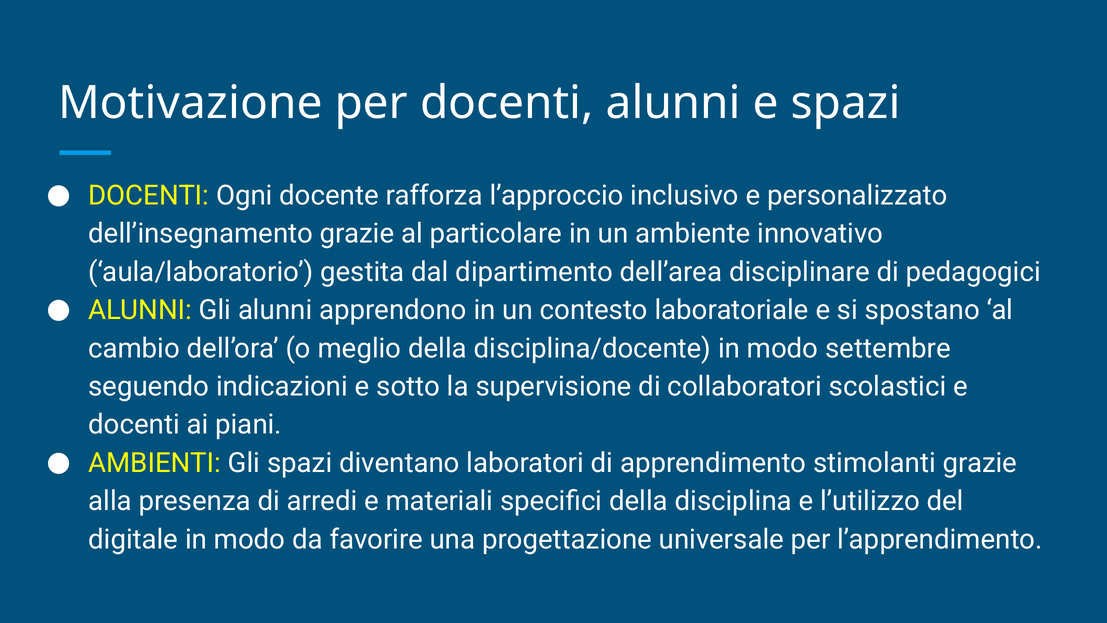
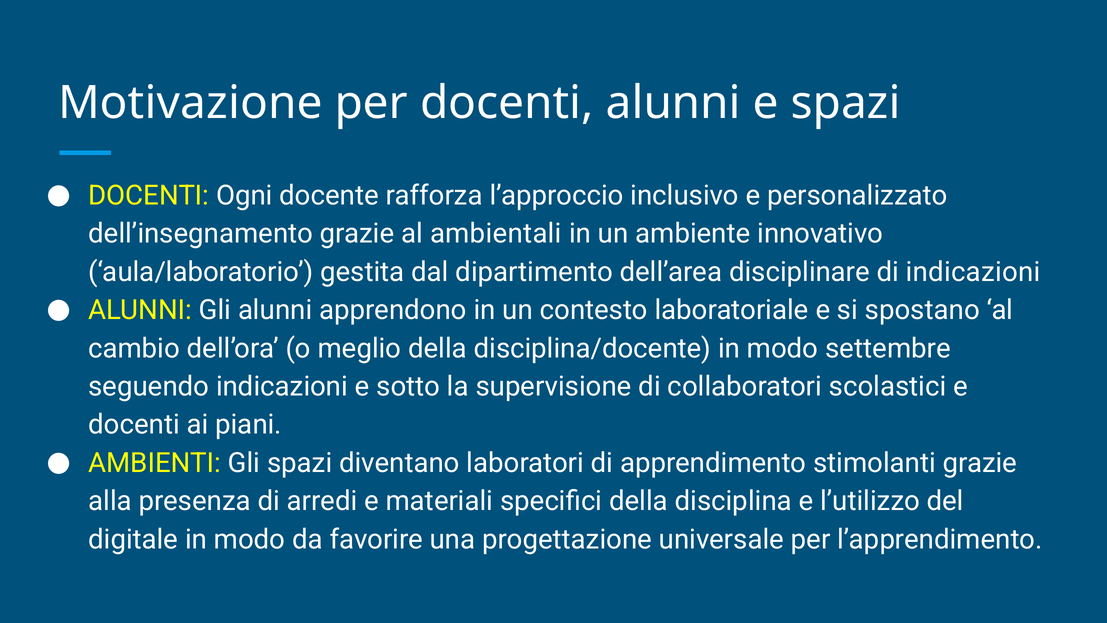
particolare: particolare -> ambientali
di pedagogici: pedagogici -> indicazioni
